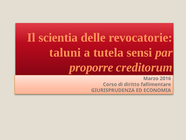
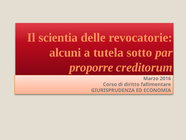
taluni: taluni -> alcuni
sensi: sensi -> sotto
